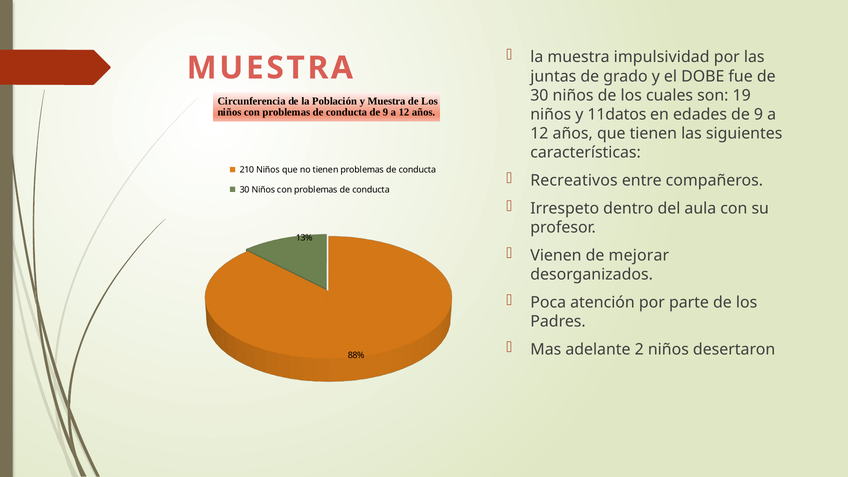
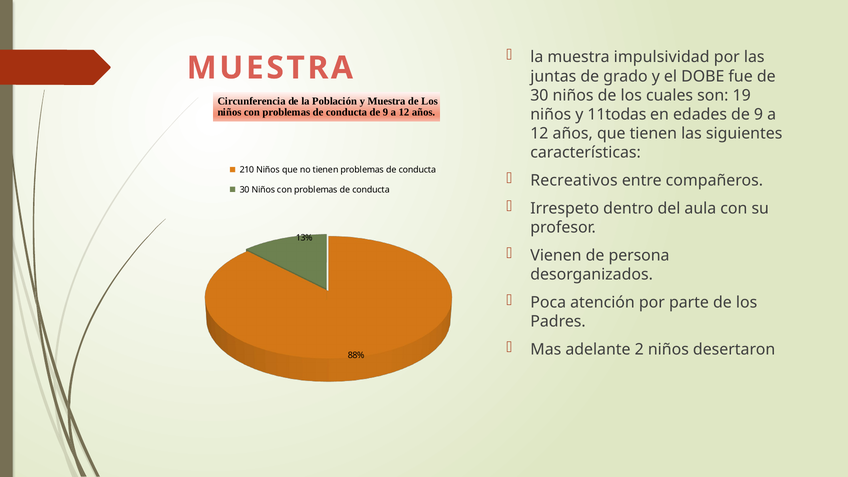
11datos: 11datos -> 11todas
mejorar: mejorar -> persona
